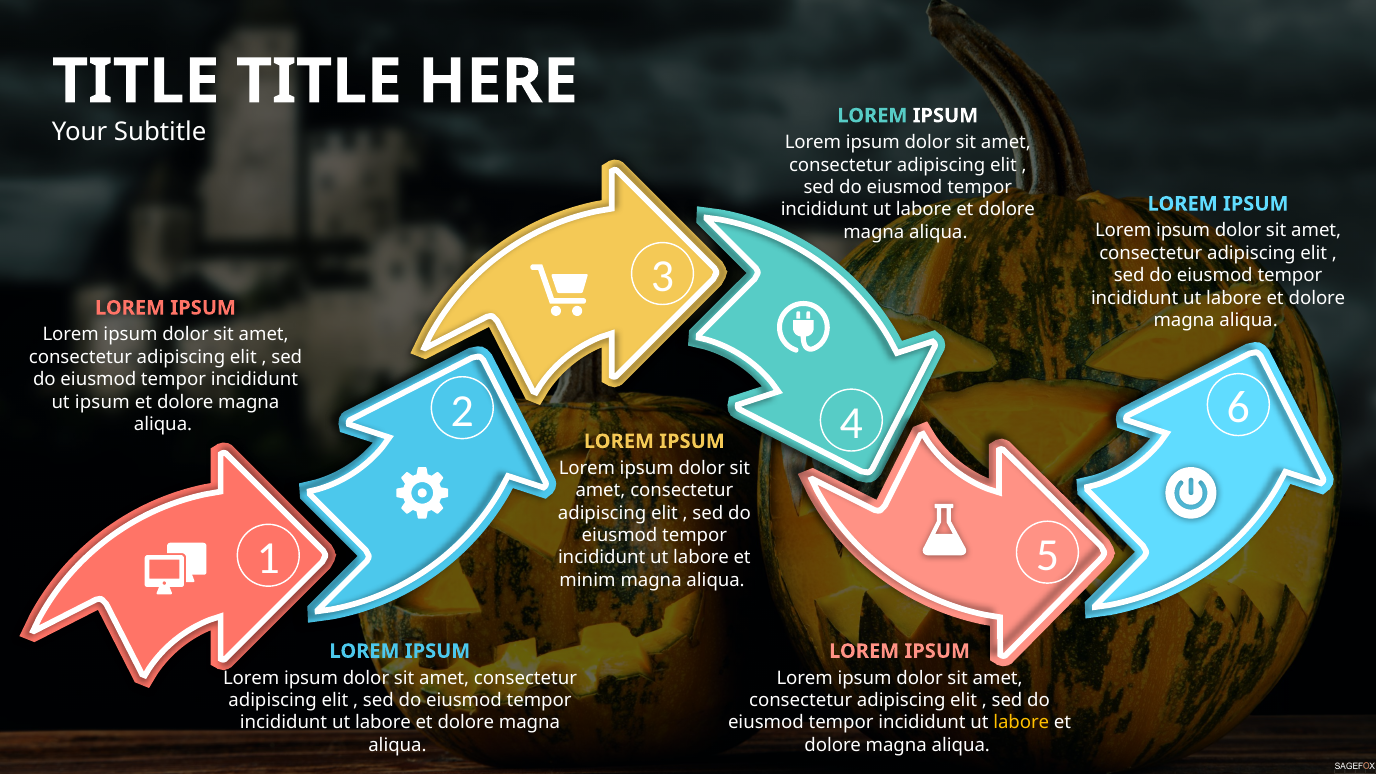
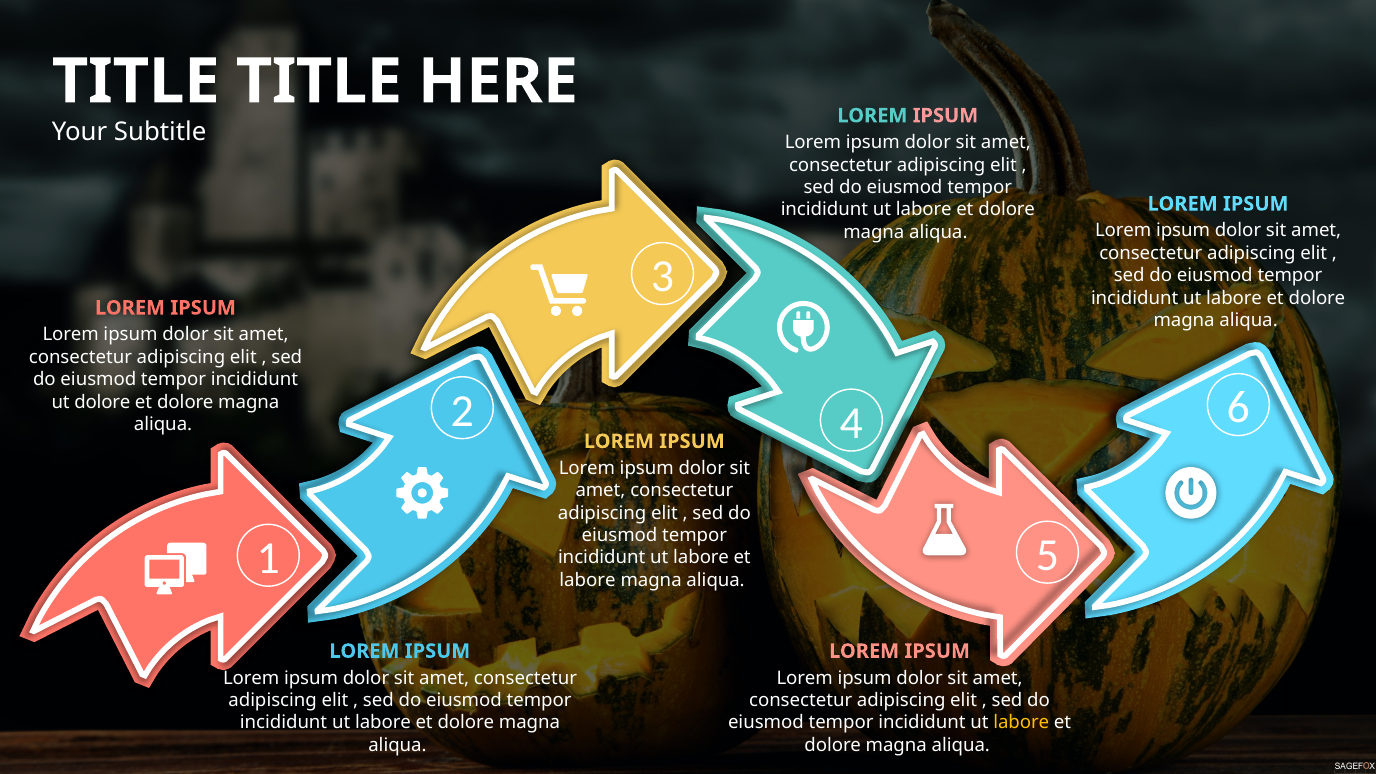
IPSUM at (945, 116) colour: white -> pink
ut ipsum: ipsum -> dolore
minim at (587, 580): minim -> labore
